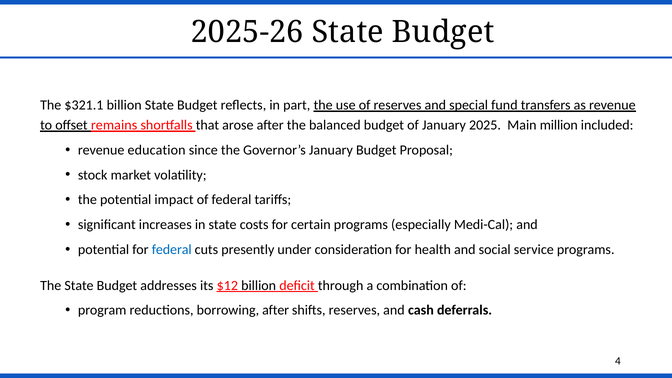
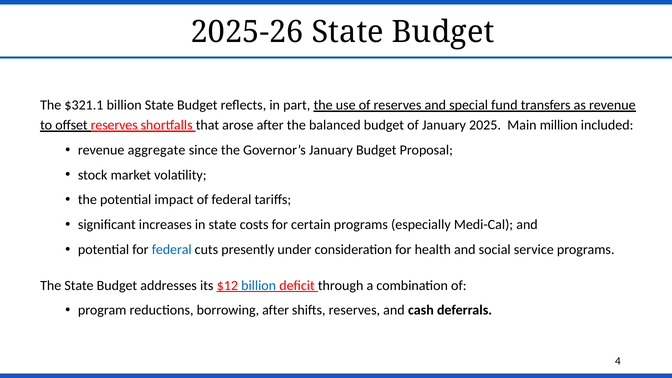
offset remains: remains -> reserves
education: education -> aggregate
billion at (259, 285) colour: black -> blue
